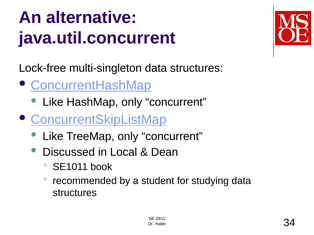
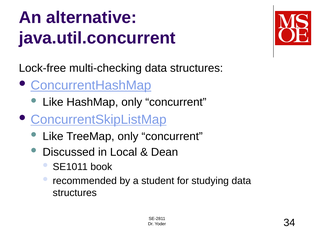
multi-singleton: multi-singleton -> multi-checking
